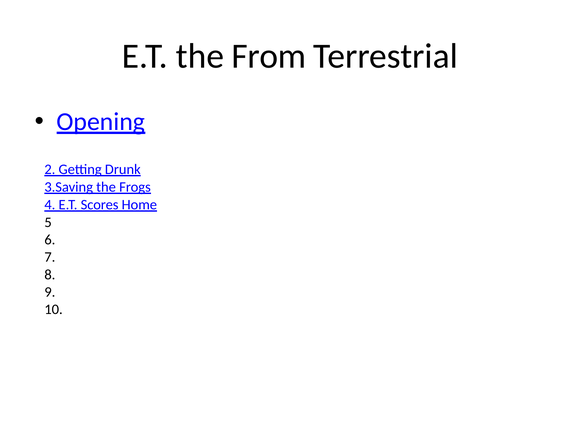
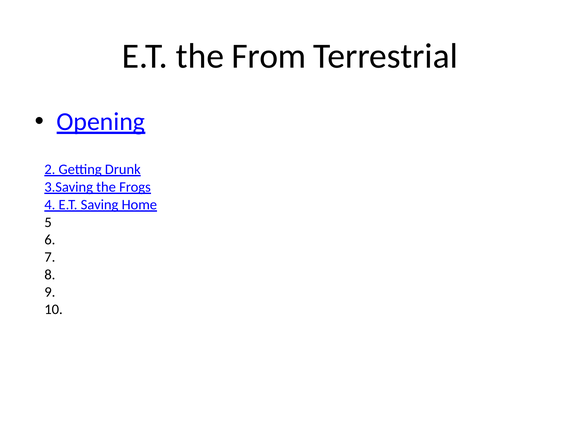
Scores: Scores -> Saving
